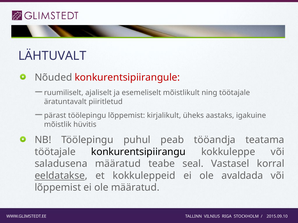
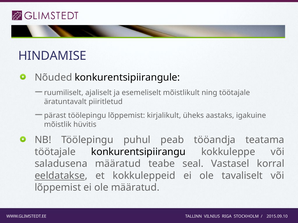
LÄHTUVALT: LÄHTUVALT -> HINDAMISE
konkurentsipiirangule colour: red -> black
avaldada: avaldada -> tavaliselt
